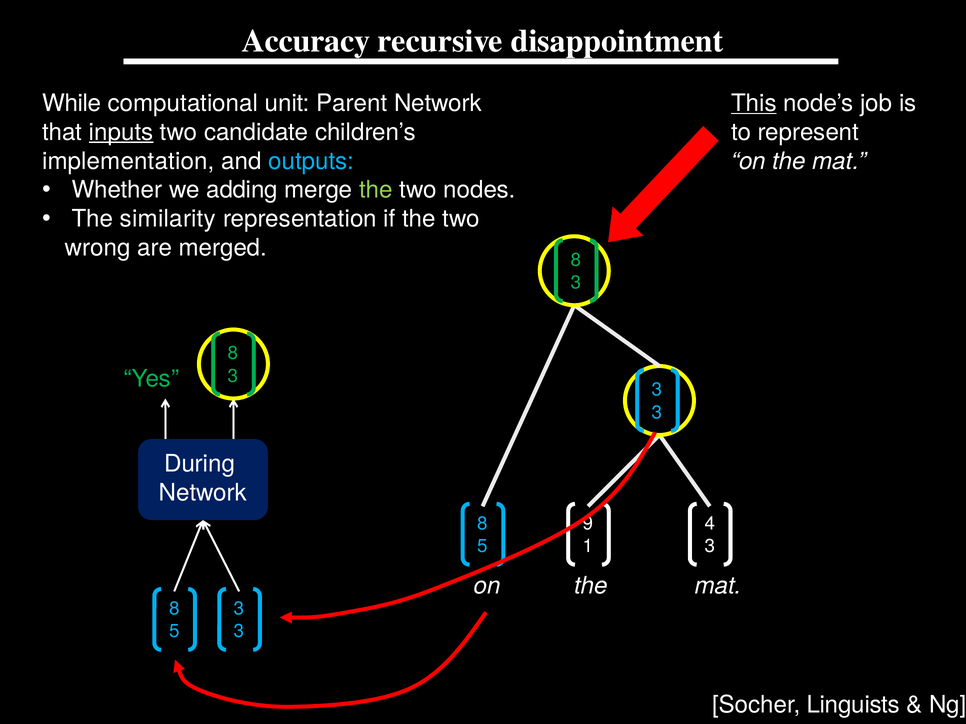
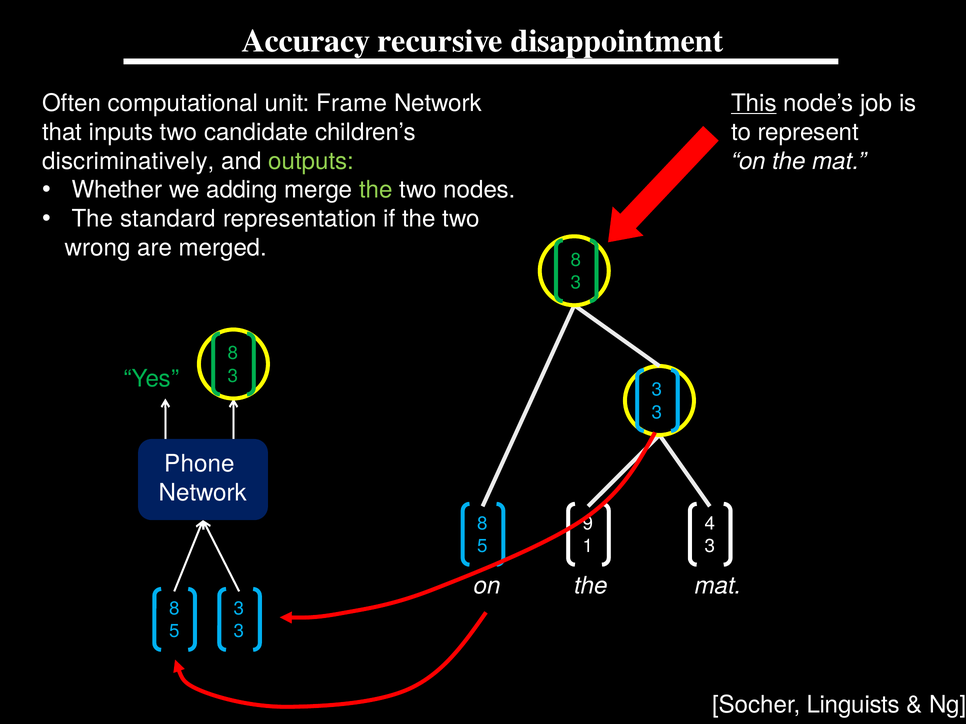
While: While -> Often
Parent: Parent -> Frame
inputs underline: present -> none
implementation: implementation -> discriminatively
outputs colour: light blue -> light green
similarity: similarity -> standard
During: During -> Phone
